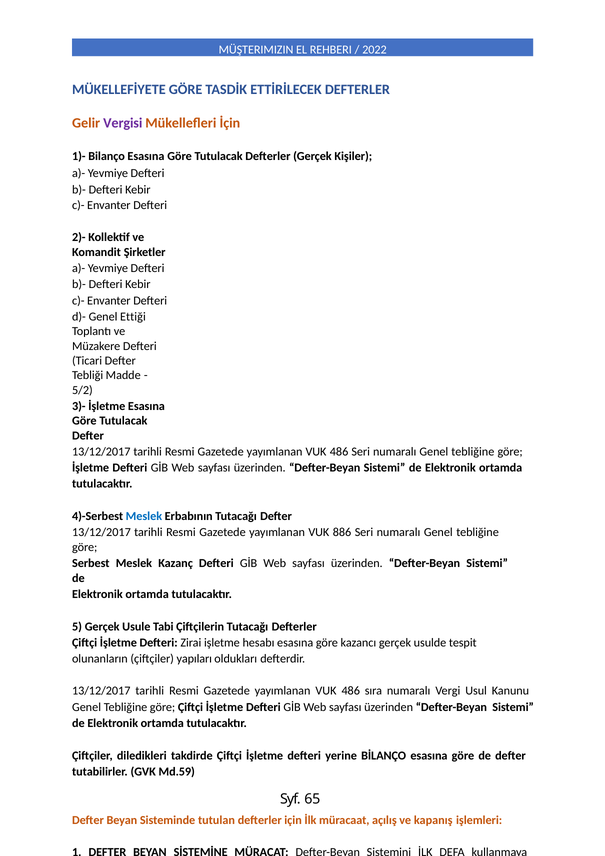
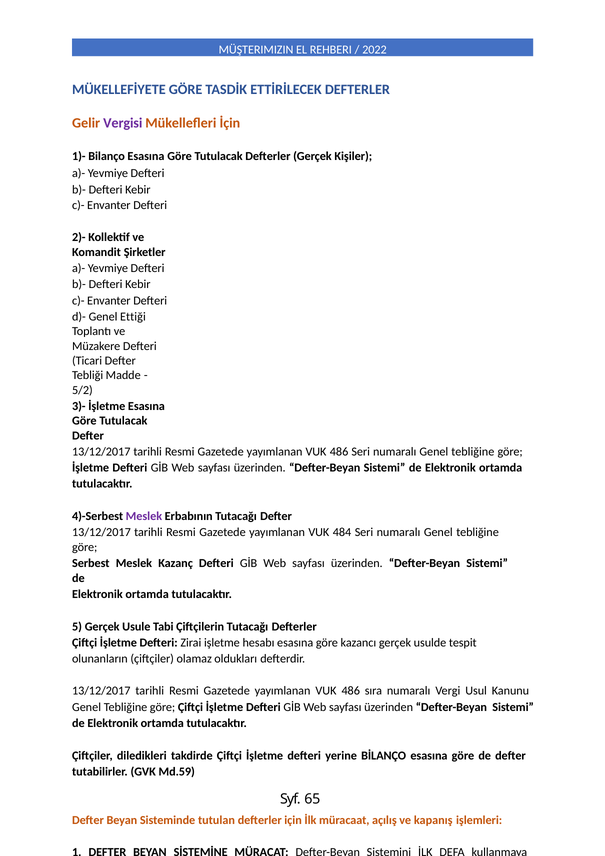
Meslek at (144, 516) colour: blue -> purple
886: 886 -> 484
yapıları: yapıları -> olamaz
